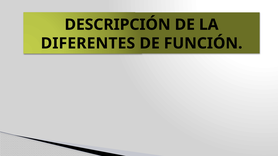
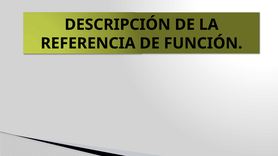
DIFERENTES: DIFERENTES -> REFERENCIA
